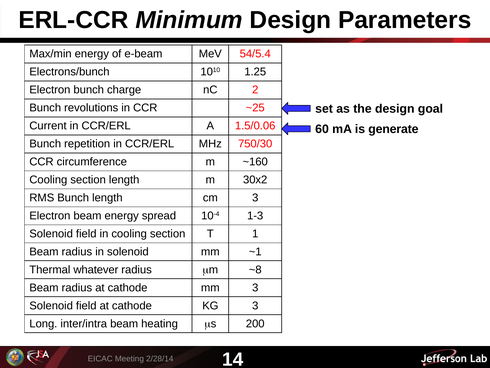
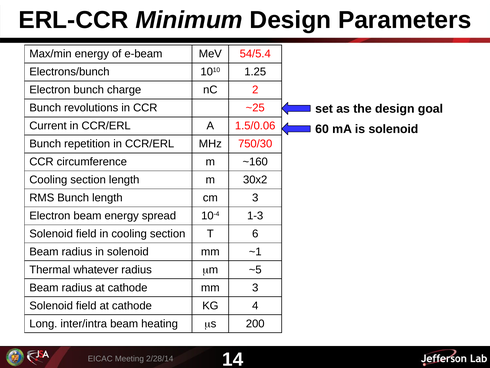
is generate: generate -> solenoid
1: 1 -> 6
~8: ~8 -> ~5
KG 3: 3 -> 4
